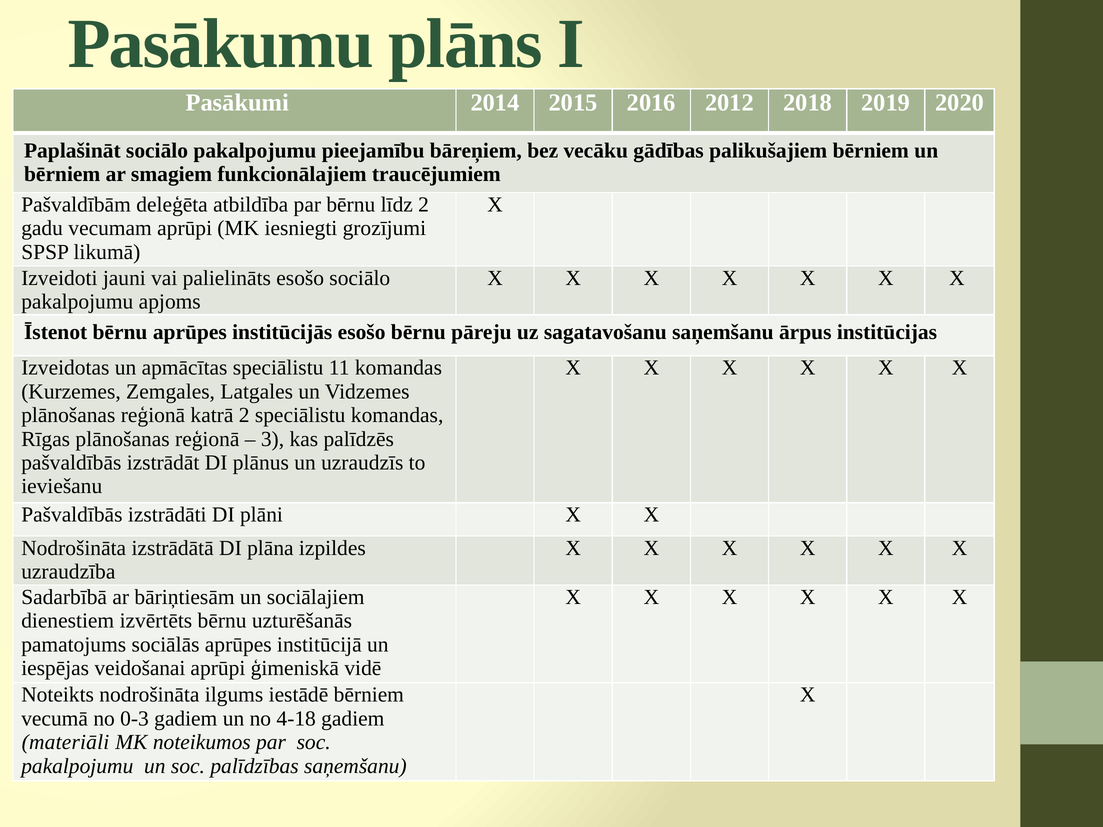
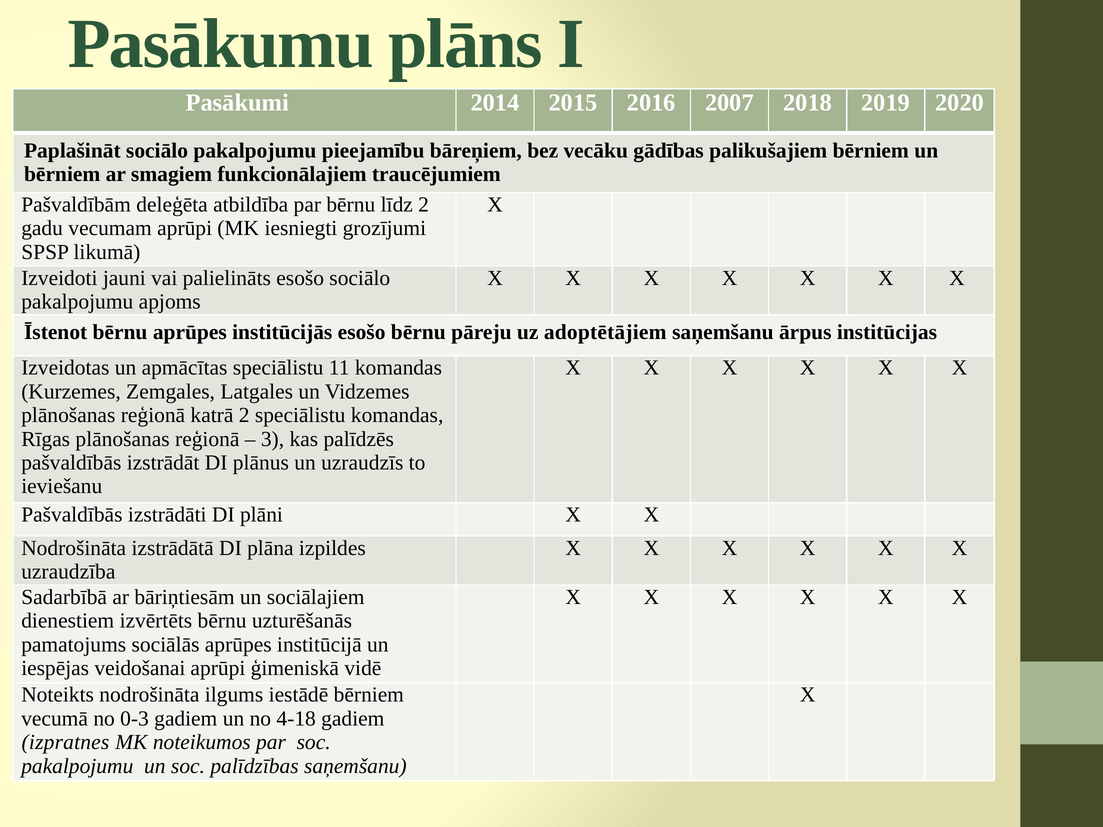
2012: 2012 -> 2007
sagatavošanu: sagatavošanu -> adoptētājiem
materiāli: materiāli -> izpratnes
